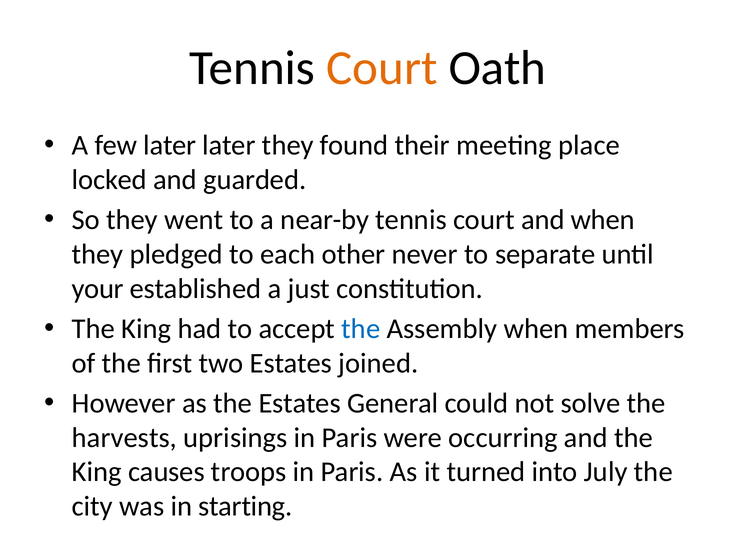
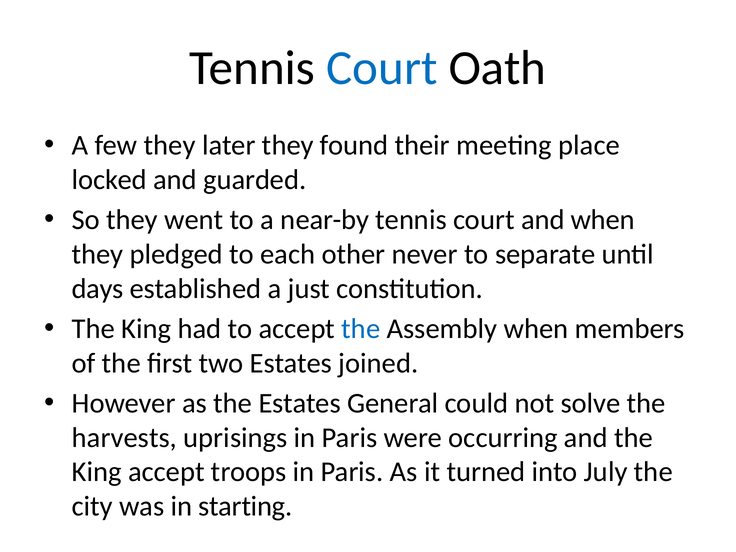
Court at (382, 68) colour: orange -> blue
few later: later -> they
your: your -> days
King causes: causes -> accept
